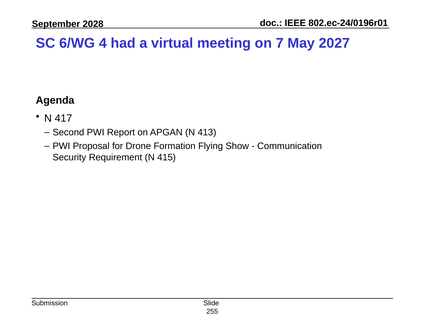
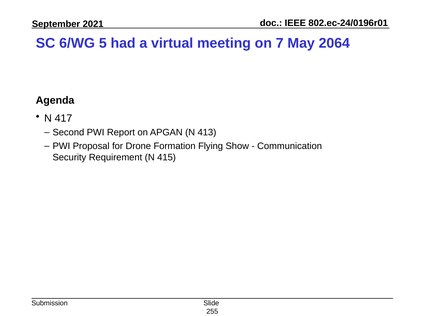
2028: 2028 -> 2021
4: 4 -> 5
2027: 2027 -> 2064
